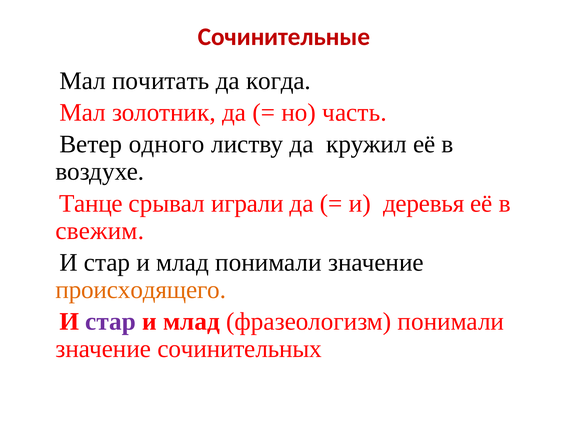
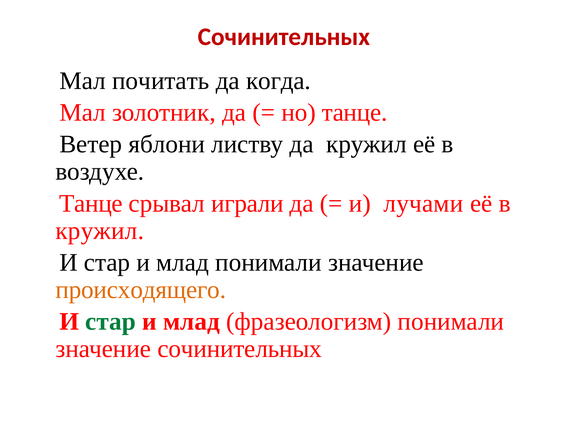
Сочинительные at (284, 37): Сочинительные -> Сочинительных
но часть: часть -> танце
одного: одного -> яблони
деревья: деревья -> лучами
свежим at (100, 231): свежим -> кружил
стар at (111, 322) colour: purple -> green
